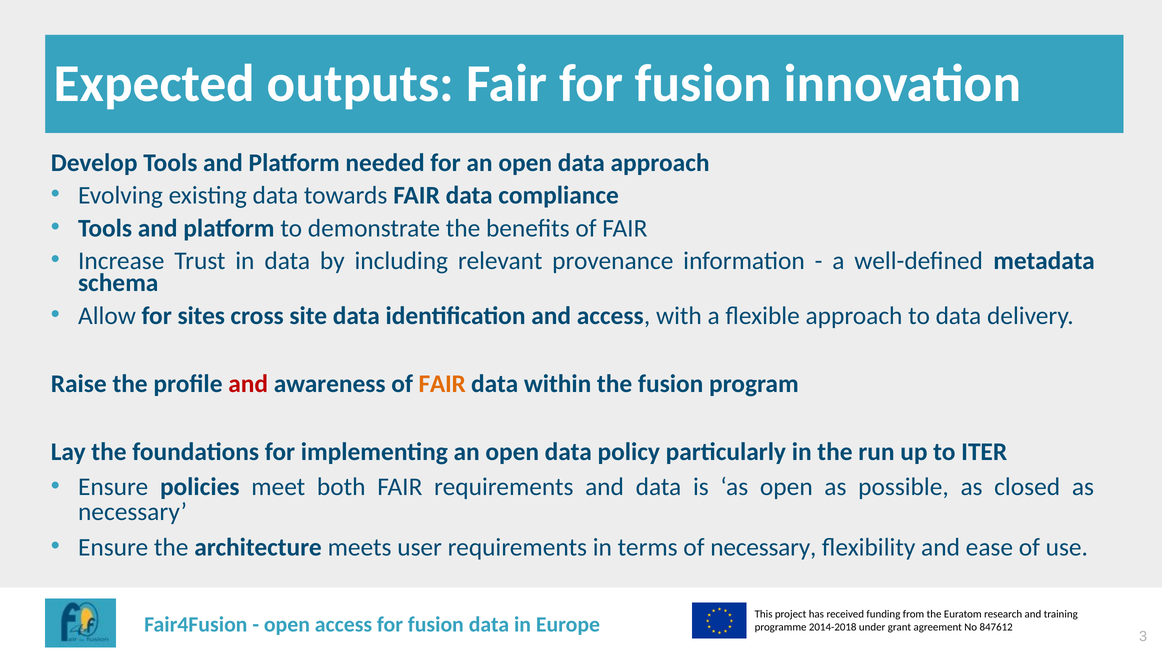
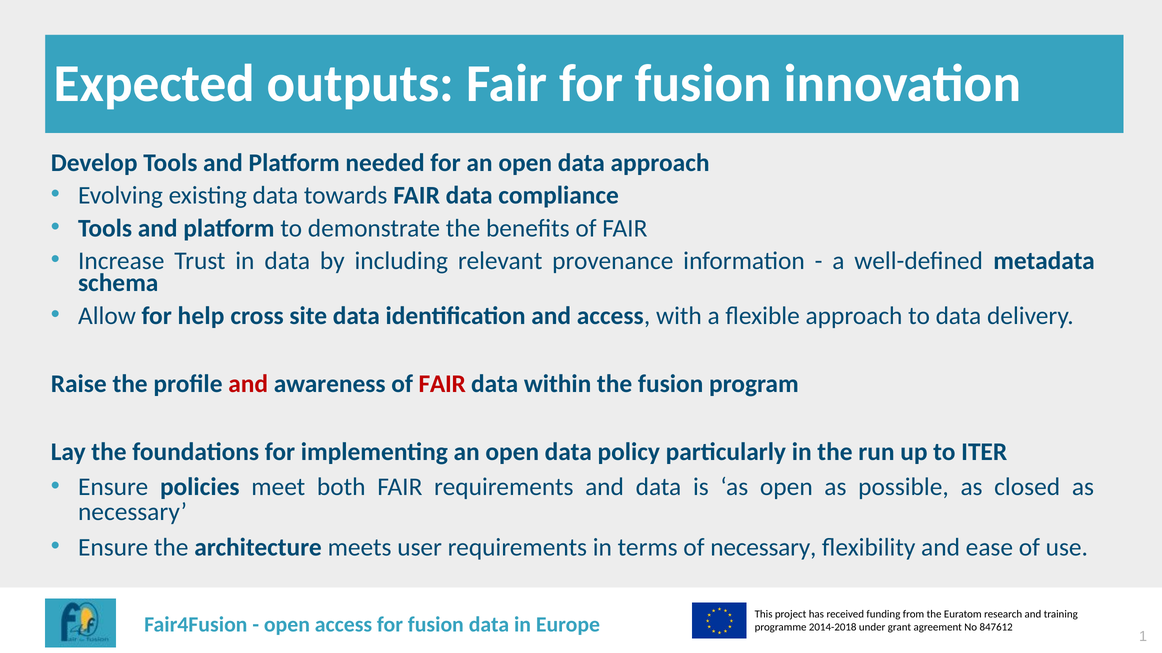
sites: sites -> help
FAIR at (442, 384) colour: orange -> red
3: 3 -> 1
